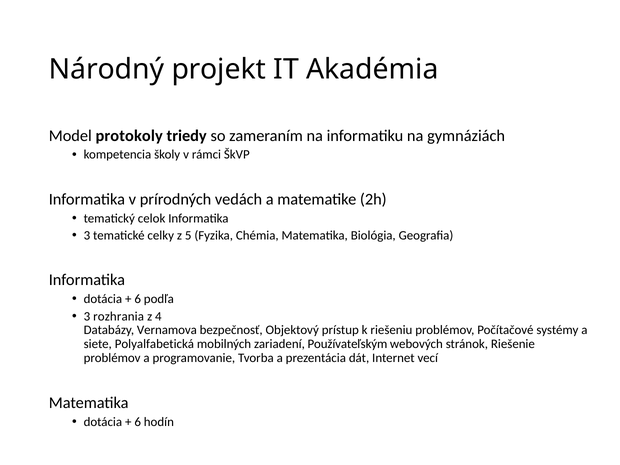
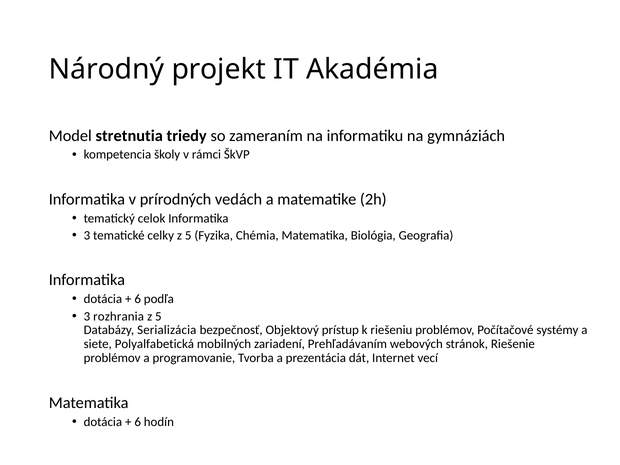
protokoly: protokoly -> stretnutia
4 at (158, 316): 4 -> 5
Vernamova: Vernamova -> Serializácia
Používateľským: Používateľským -> Prehľadávaním
